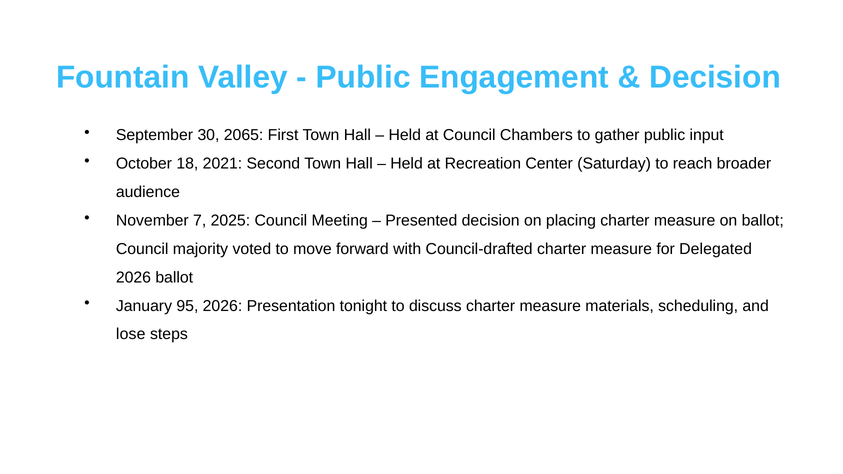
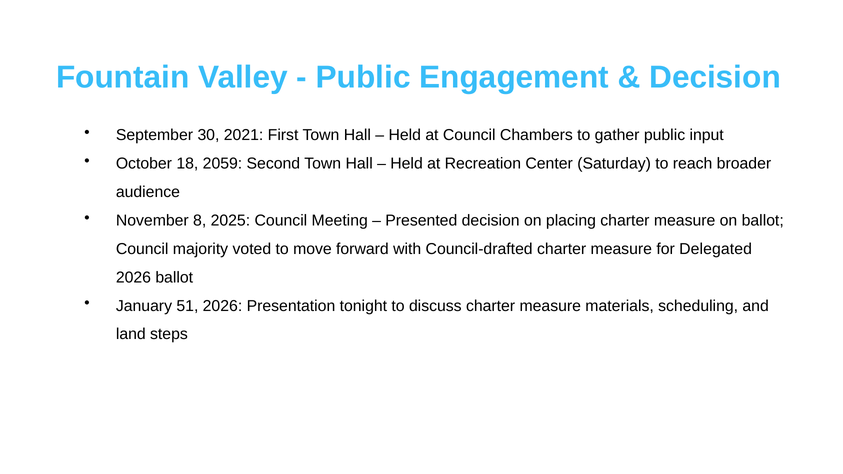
2065: 2065 -> 2021
2021: 2021 -> 2059
7: 7 -> 8
95: 95 -> 51
lose: lose -> land
